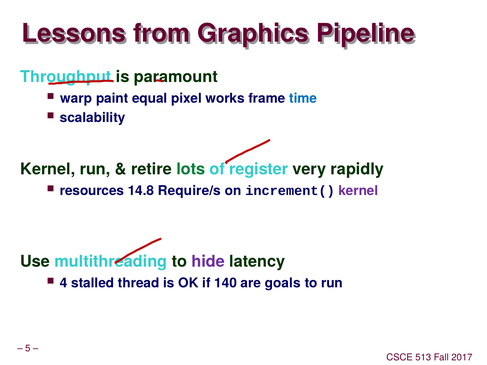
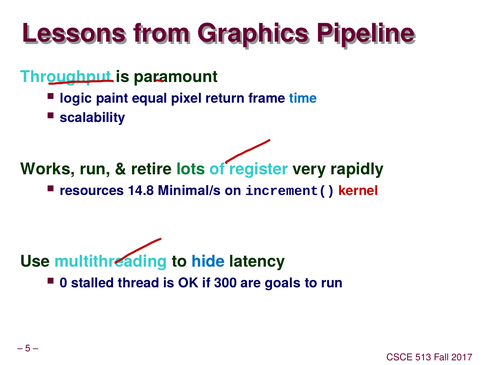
warp: warp -> logic
works: works -> return
Kernel at (48, 169): Kernel -> Works
Require/s: Require/s -> Minimal/s
kernel at (358, 191) colour: purple -> red
hide colour: purple -> blue
4: 4 -> 0
140: 140 -> 300
